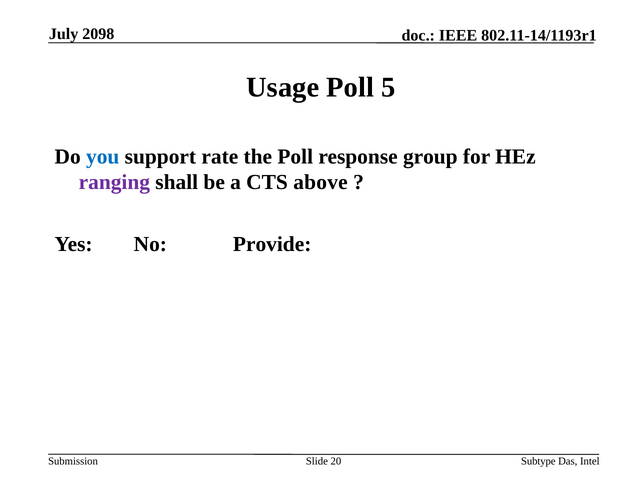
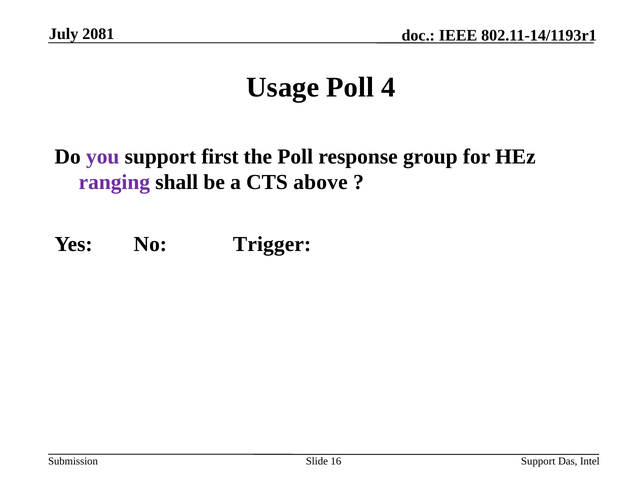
2098: 2098 -> 2081
5: 5 -> 4
you colour: blue -> purple
rate: rate -> first
Provide: Provide -> Trigger
20: 20 -> 16
Subtype at (538, 462): Subtype -> Support
